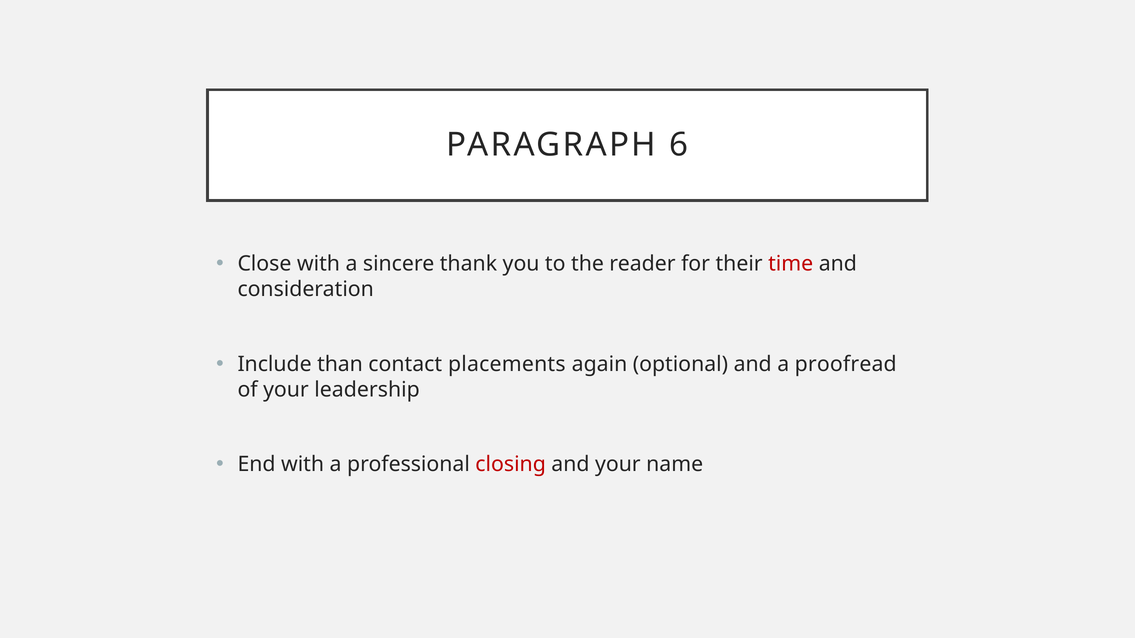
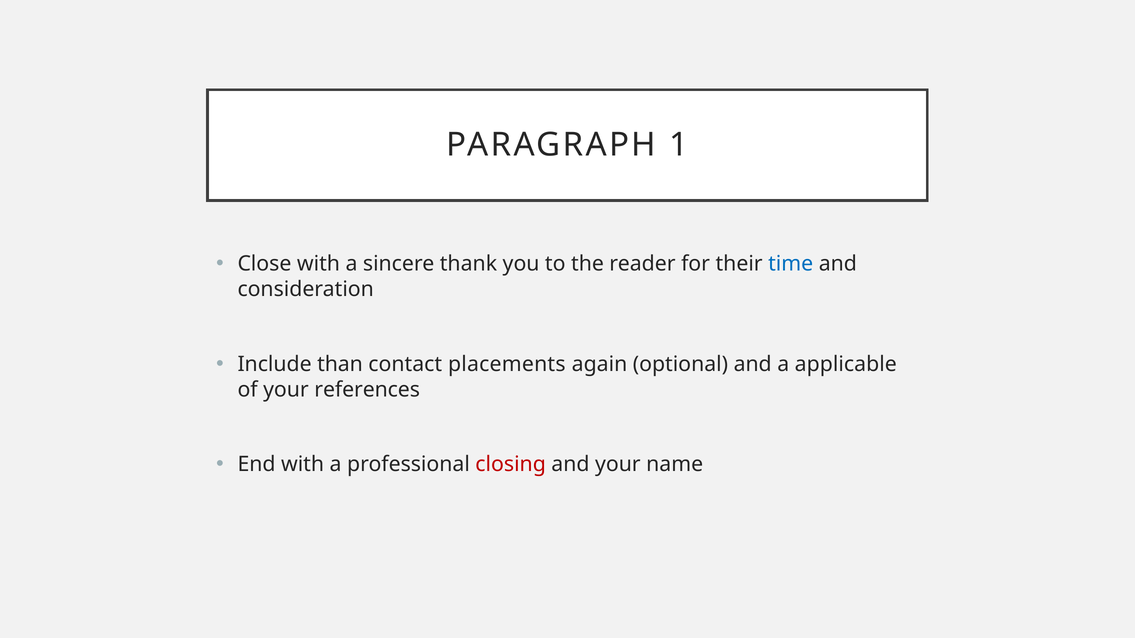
6: 6 -> 1
time colour: red -> blue
proofread: proofread -> applicable
leadership: leadership -> references
